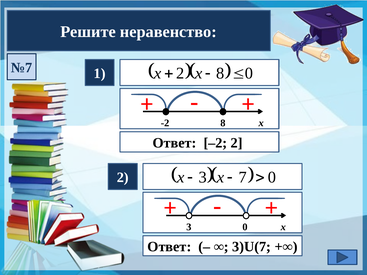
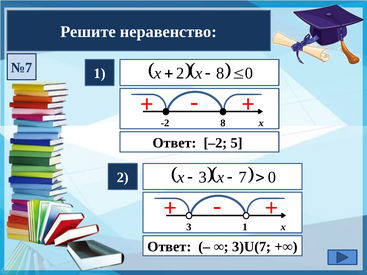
–2 2: 2 -> 5
3 0: 0 -> 1
